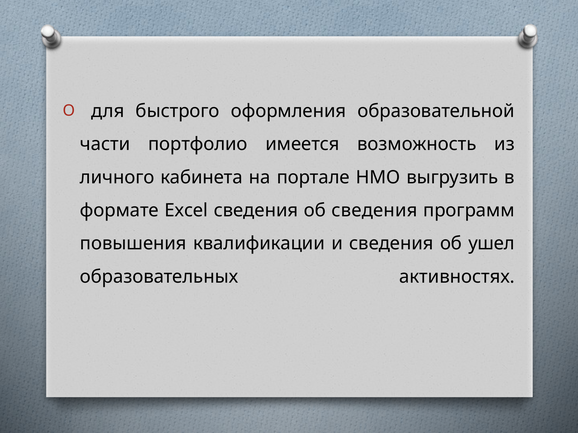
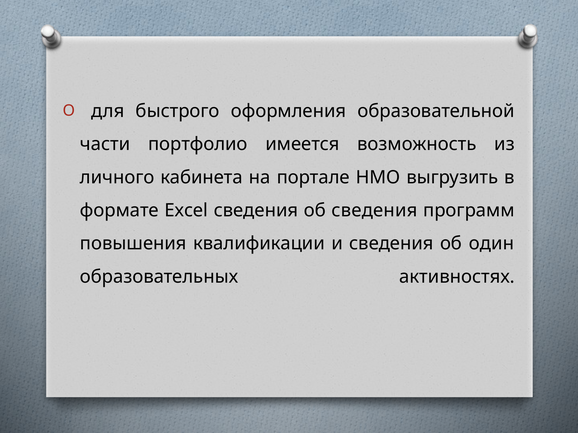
ушел: ушел -> один
